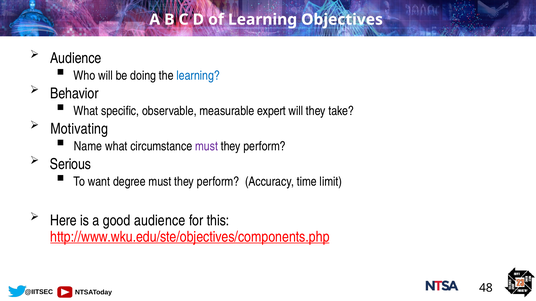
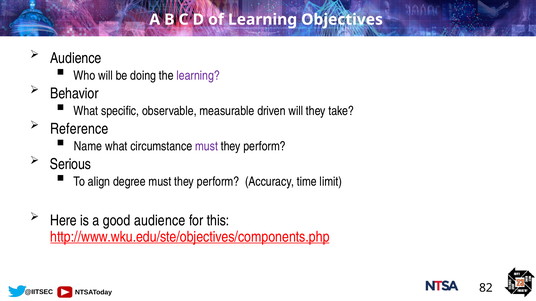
learning at (198, 76) colour: blue -> purple
expert: expert -> driven
Motivating: Motivating -> Reference
want: want -> align
48: 48 -> 82
